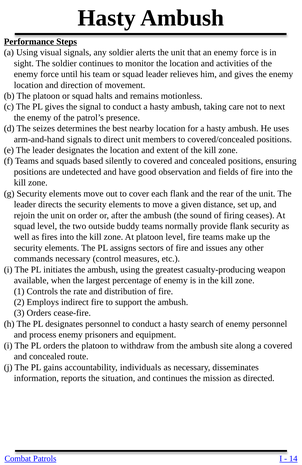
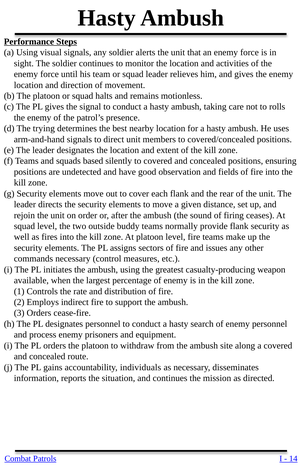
next: next -> rolls
seizes: seizes -> trying
